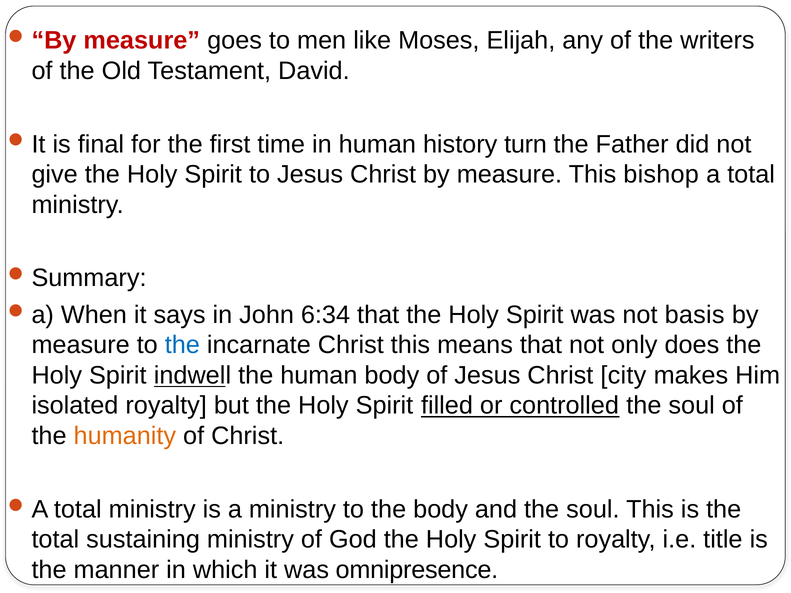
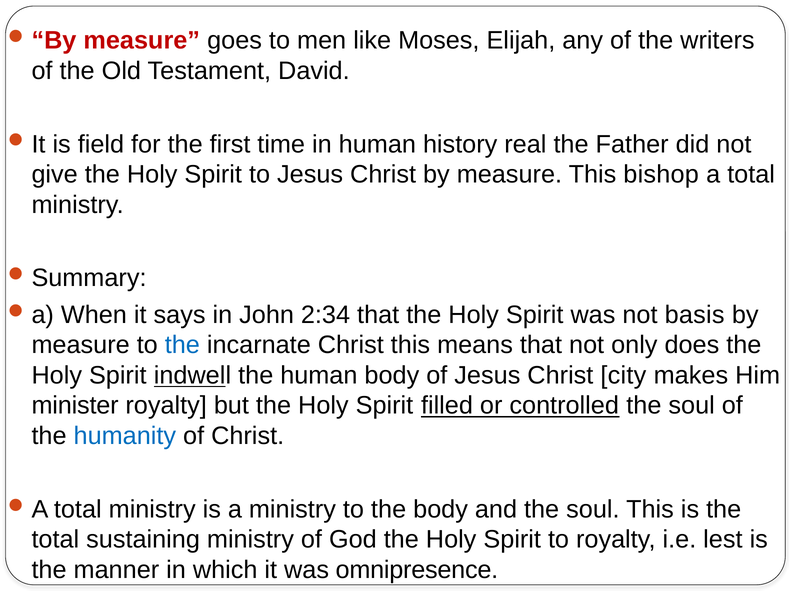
final: final -> field
turn: turn -> real
6:34: 6:34 -> 2:34
isolated: isolated -> minister
humanity colour: orange -> blue
title: title -> lest
